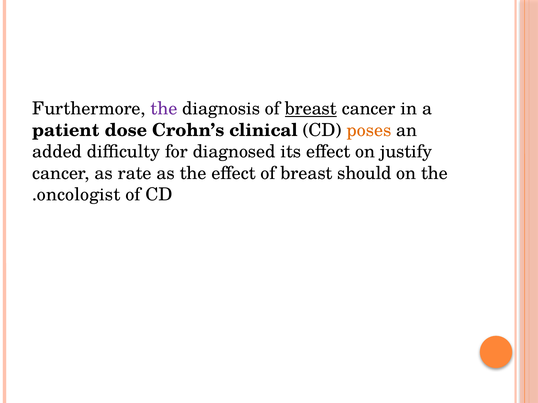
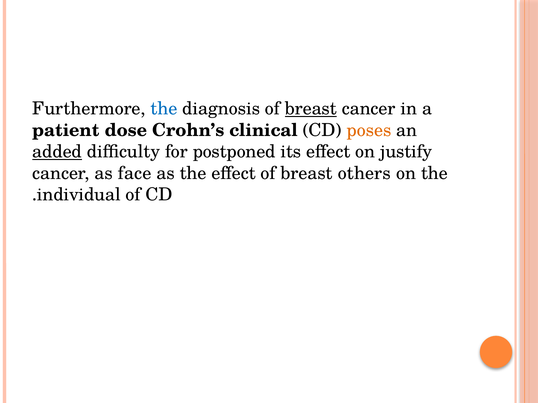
the at (164, 109) colour: purple -> blue
added underline: none -> present
diagnosed: diagnosed -> postponed
rate: rate -> face
should: should -> others
oncologist: oncologist -> individual
